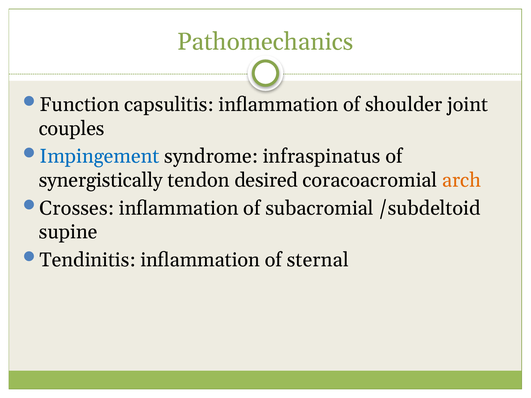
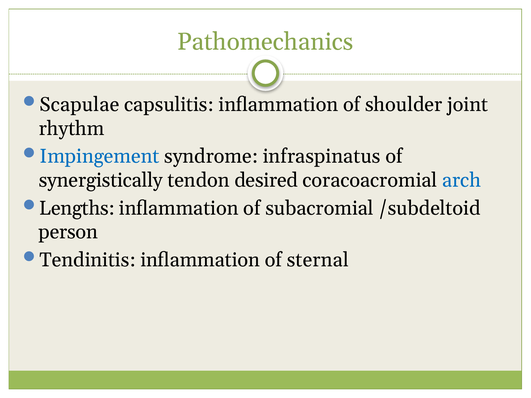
Function: Function -> Scapulae
couples: couples -> rhythm
arch colour: orange -> blue
Crosses: Crosses -> Lengths
supine: supine -> person
